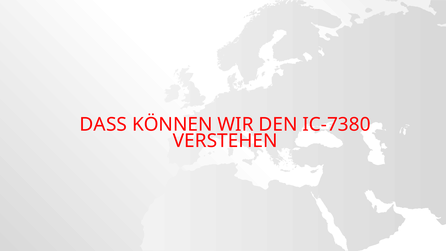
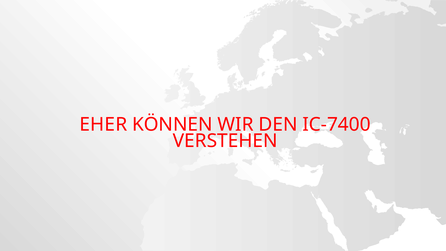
DASS: DASS -> EHER
IC-7380: IC-7380 -> IC-7400
